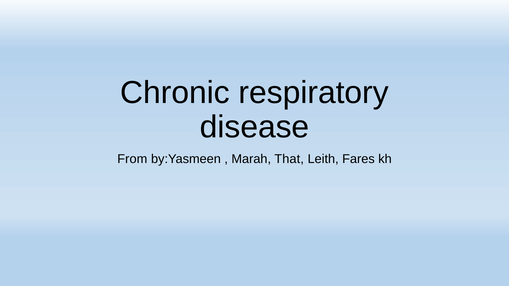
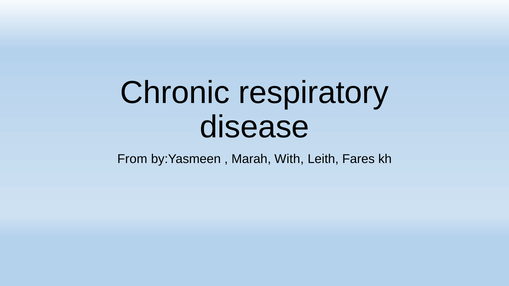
That: That -> With
